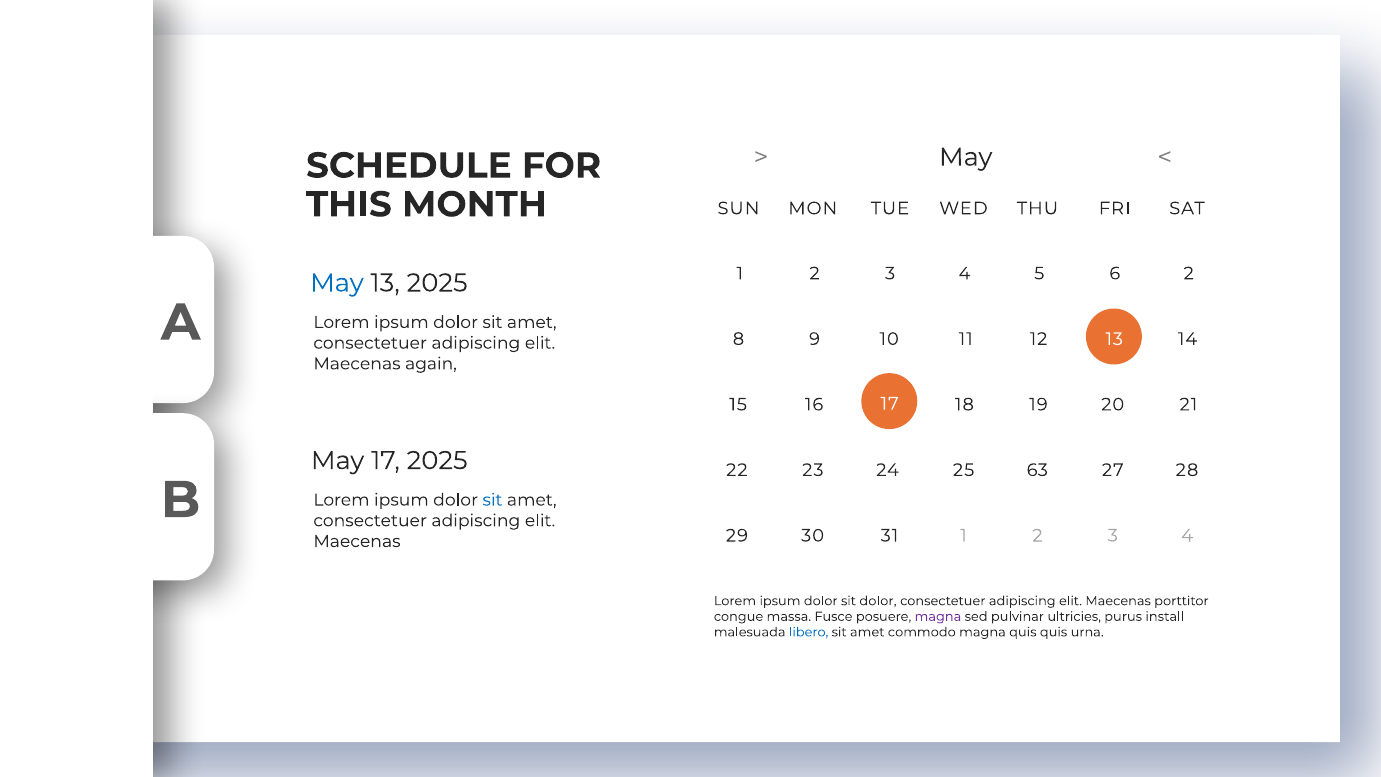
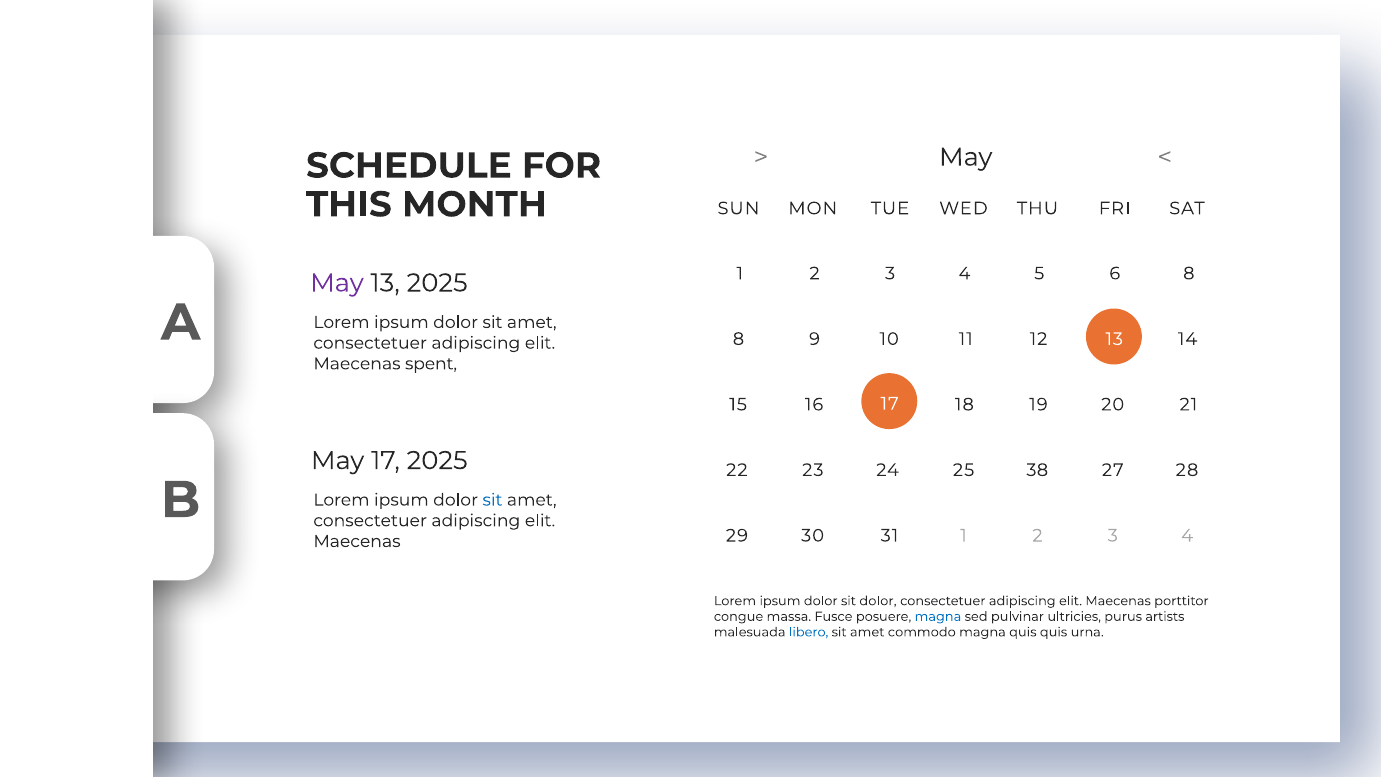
6 2: 2 -> 8
May at (337, 283) colour: blue -> purple
again: again -> spent
63: 63 -> 38
magna at (938, 616) colour: purple -> blue
install: install -> artists
